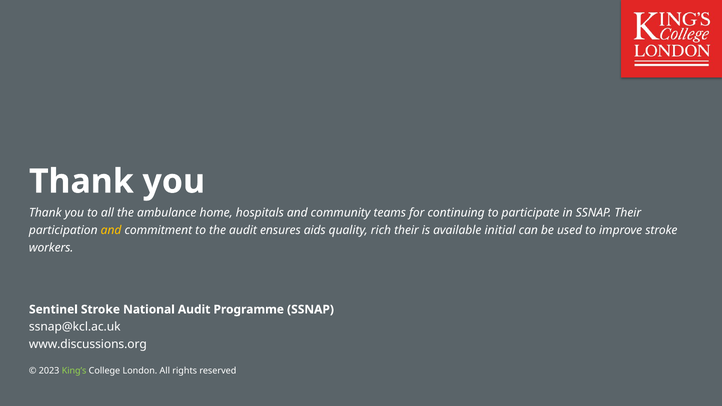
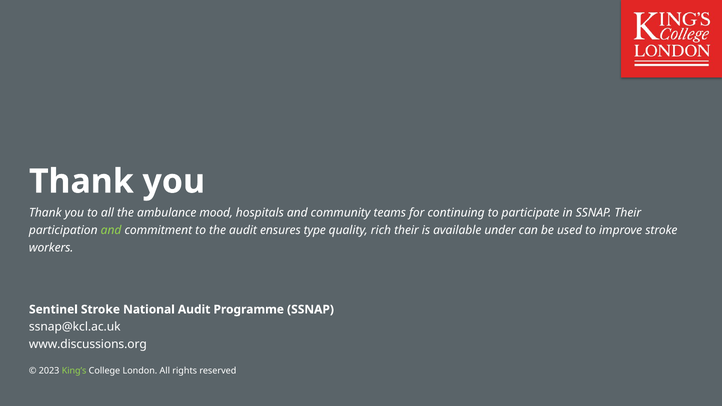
home: home -> mood
and at (111, 230) colour: yellow -> light green
aids: aids -> type
initial: initial -> under
